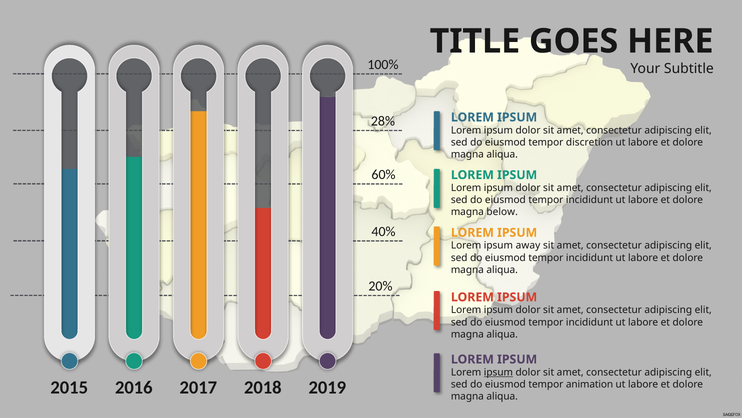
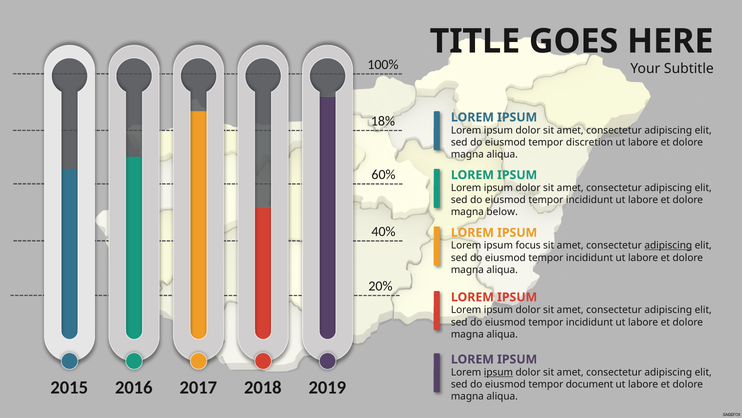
28%: 28% -> 18%
away: away -> focus
adipiscing at (668, 245) underline: none -> present
animation: animation -> document
